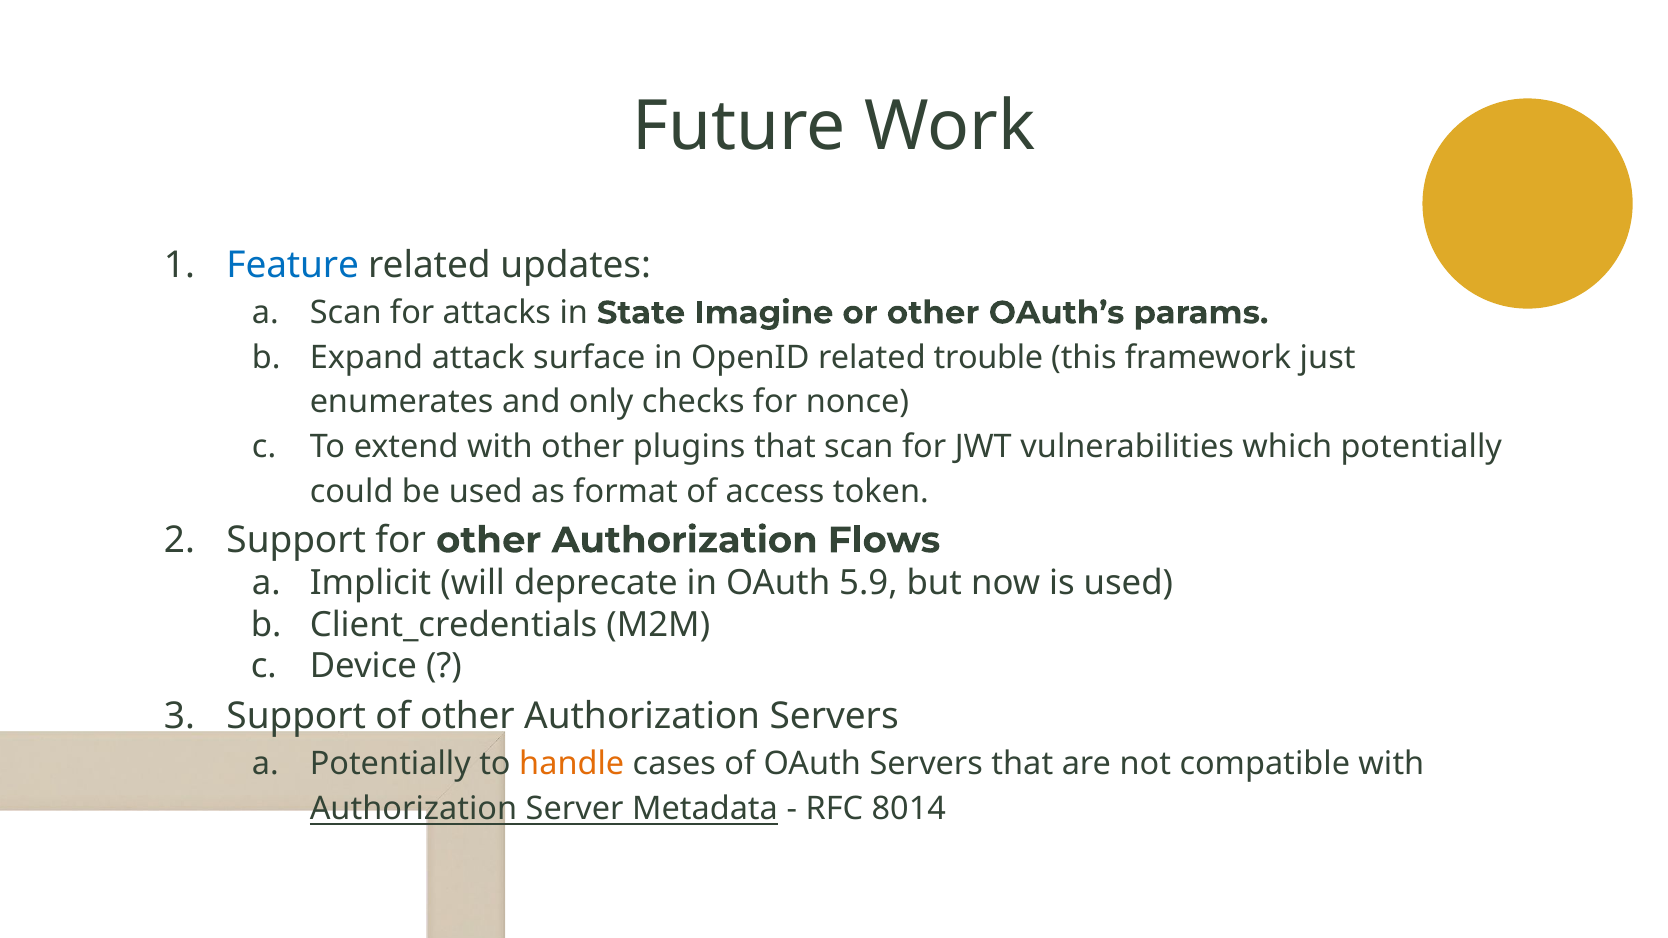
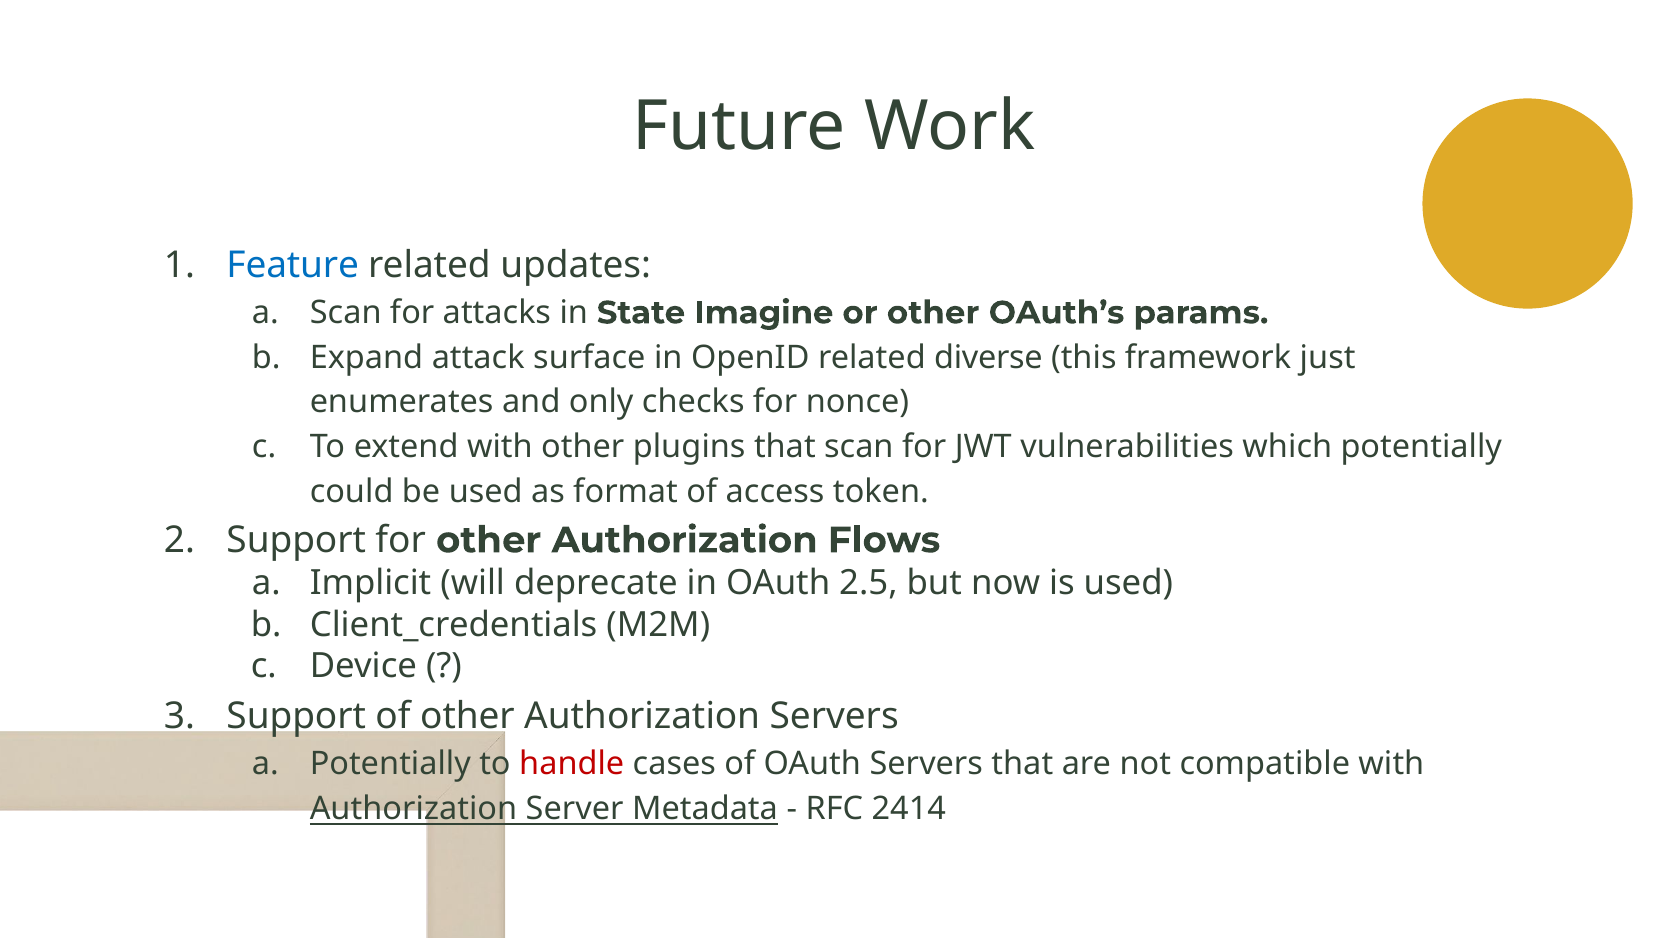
trouble: trouble -> diverse
5.9: 5.9 -> 2.5
handle colour: orange -> red
8014: 8014 -> 2414
